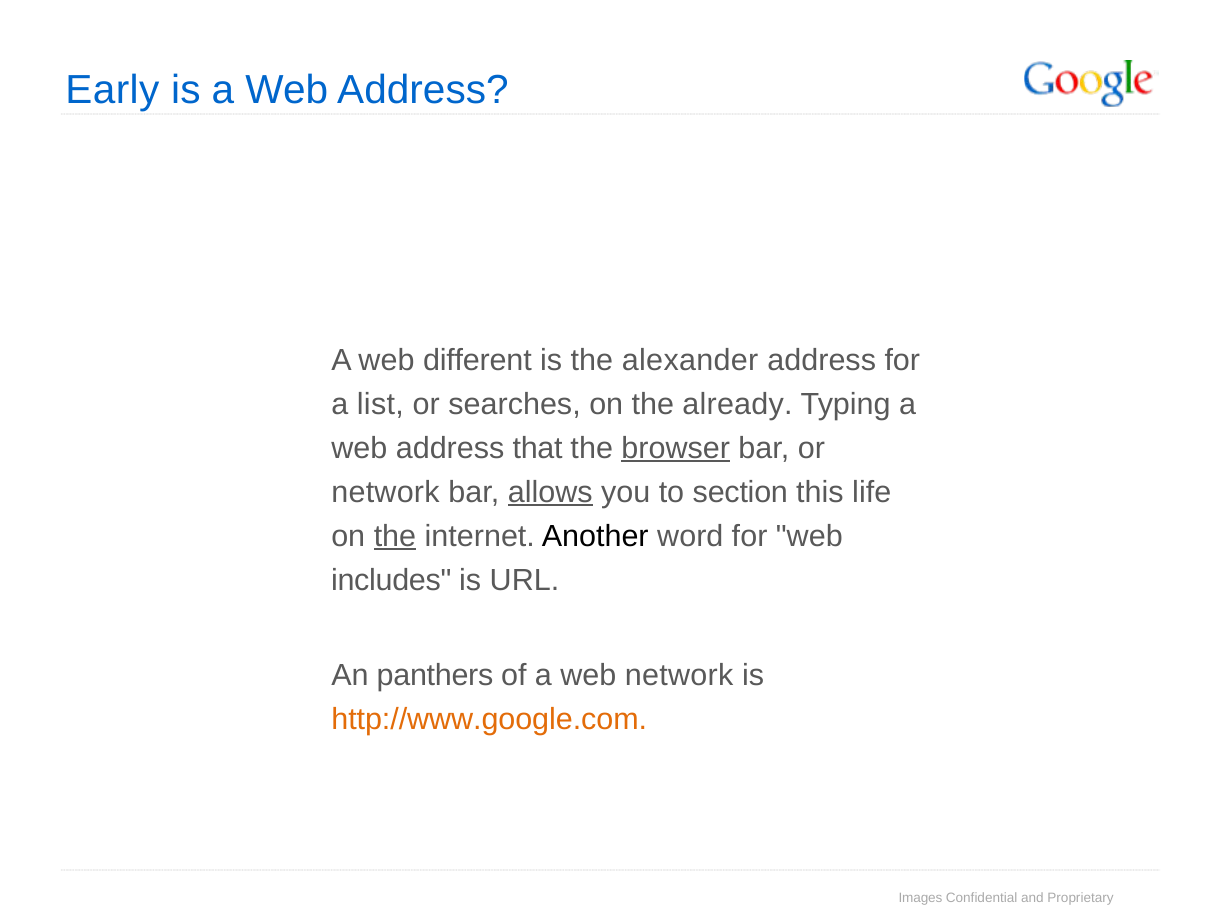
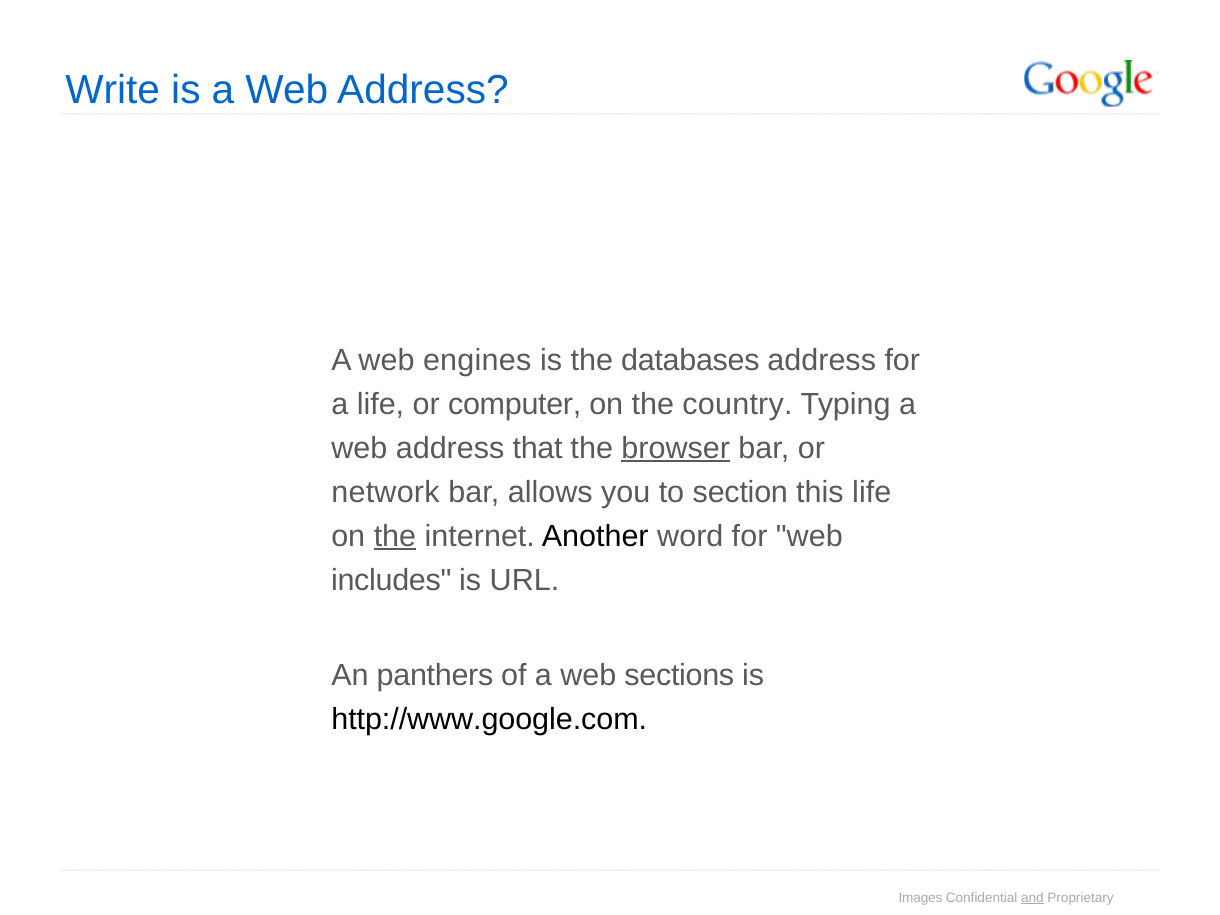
Early: Early -> Write
different: different -> engines
alexander: alexander -> databases
a list: list -> life
searches: searches -> computer
already: already -> country
allows underline: present -> none
web network: network -> sections
http://www.google.com colour: orange -> black
and underline: none -> present
